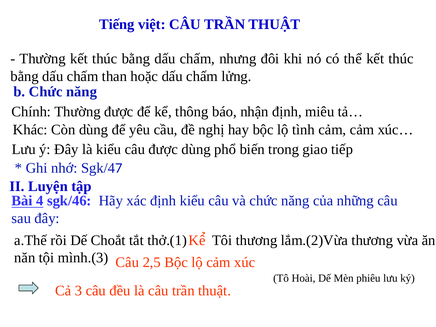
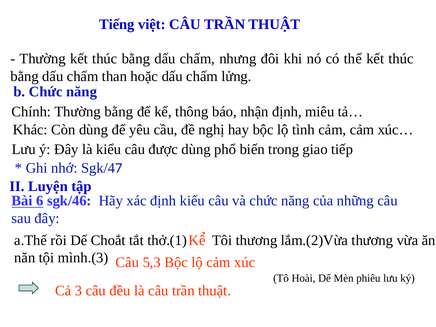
Thường được: được -> bằng
4: 4 -> 6
2,5: 2,5 -> 5,3
